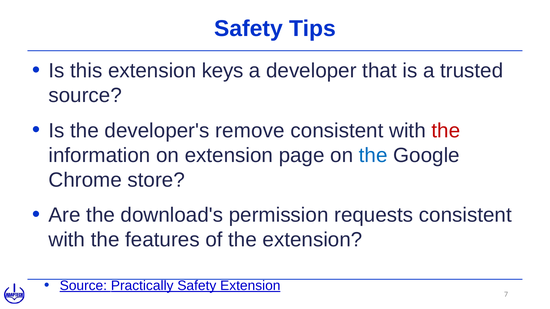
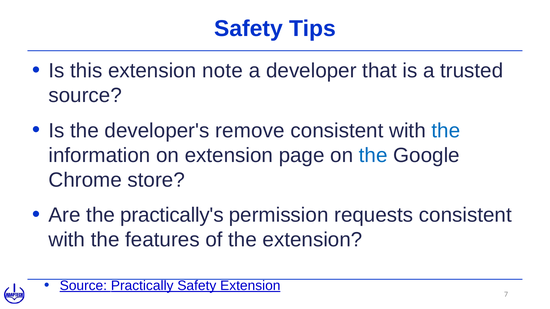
keys: keys -> note
the at (446, 131) colour: red -> blue
download's: download's -> practically's
